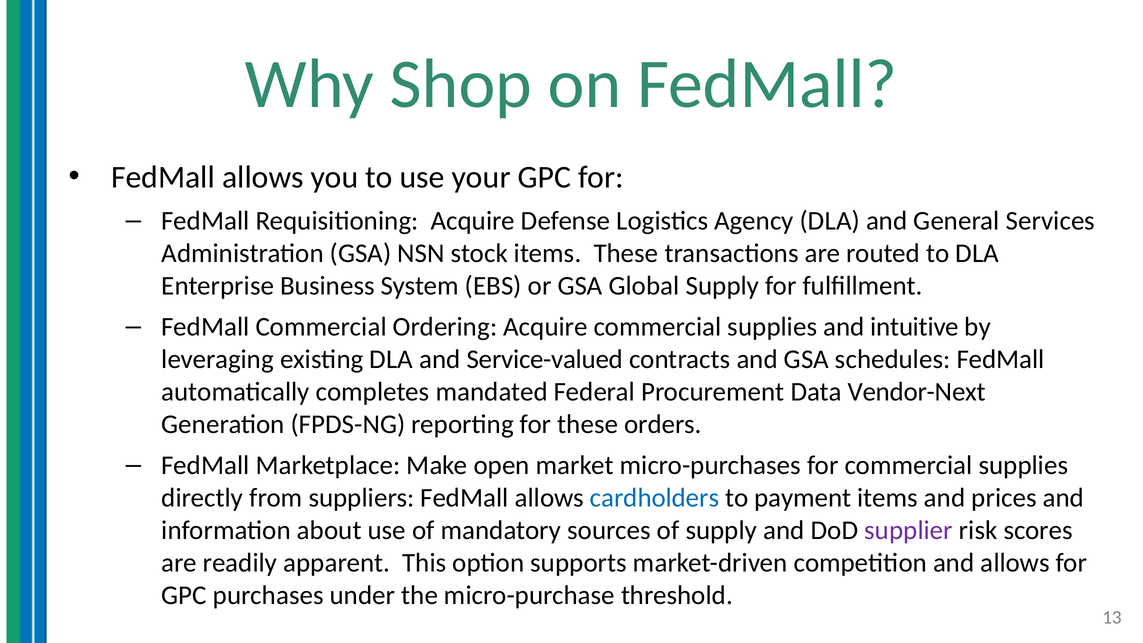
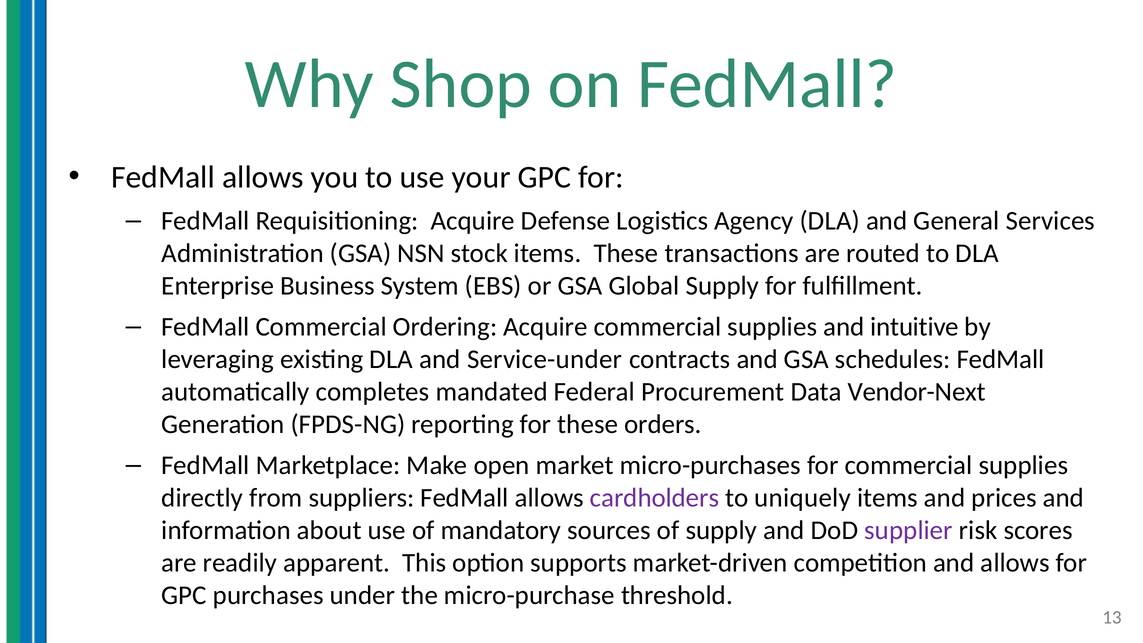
Service-valued: Service-valued -> Service-under
cardholders colour: blue -> purple
payment: payment -> uniquely
